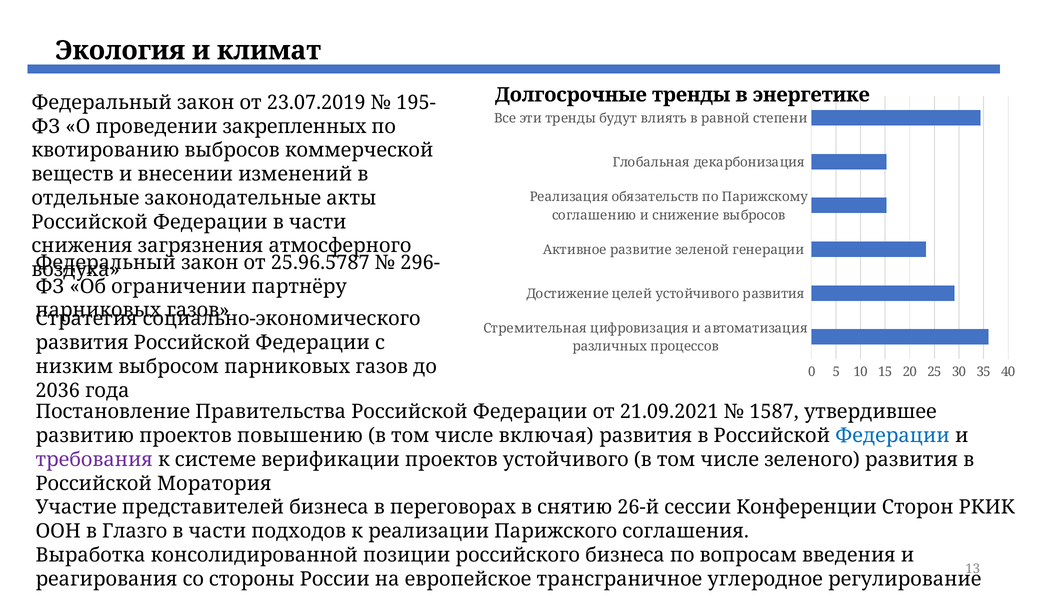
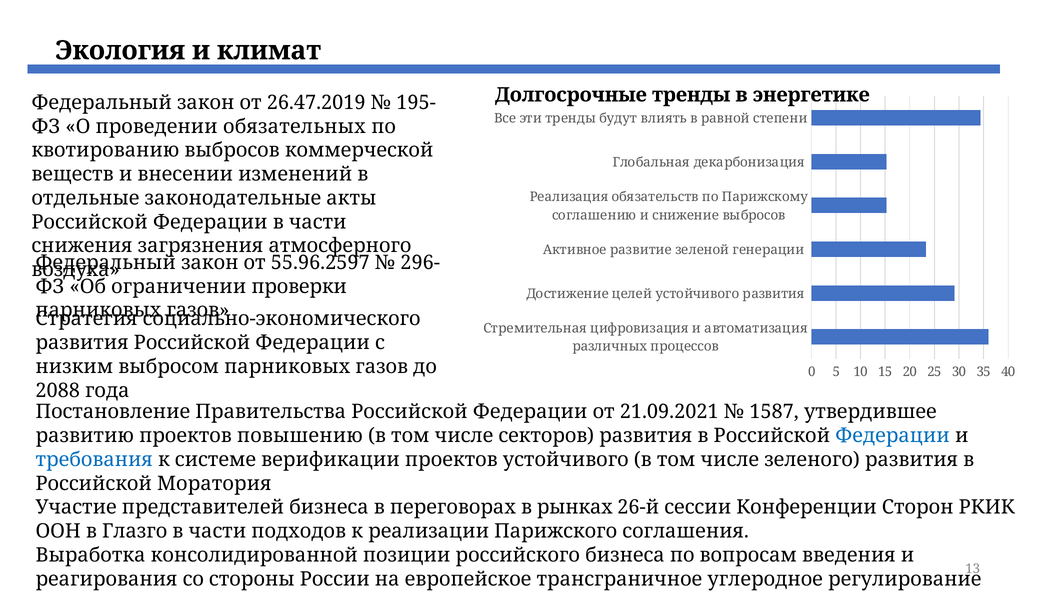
23.07.2019: 23.07.2019 -> 26.47.2019
закрепленных: закрепленных -> обязательных
25.96.5787: 25.96.5787 -> 55.96.2597
партнёру: партнёру -> проверки
2036: 2036 -> 2088
включая: включая -> секторов
требования colour: purple -> blue
снятию: снятию -> рынках
